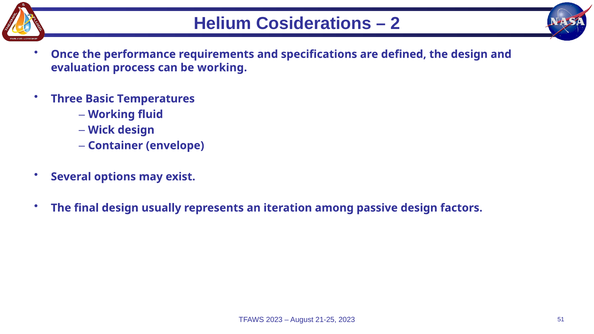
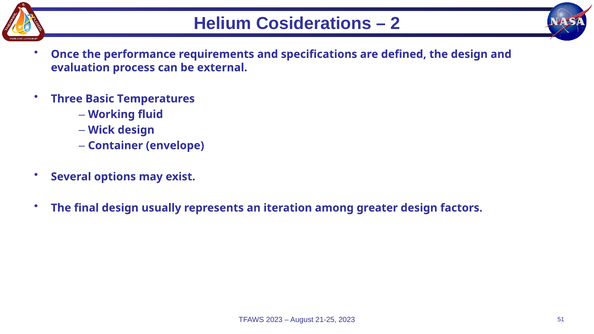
be working: working -> external
passive: passive -> greater
